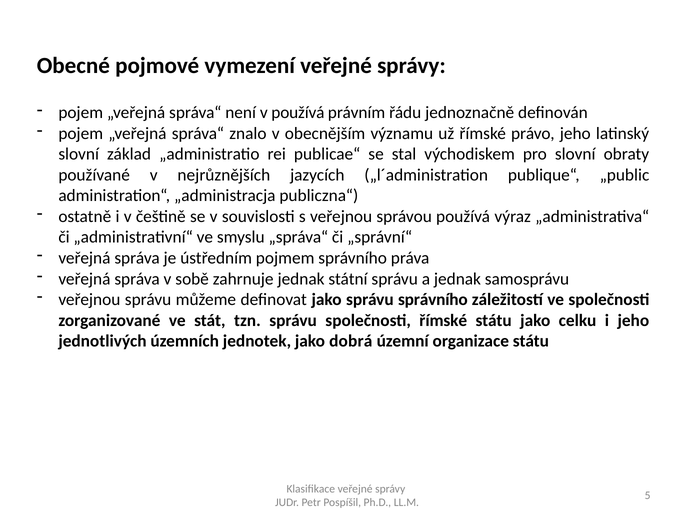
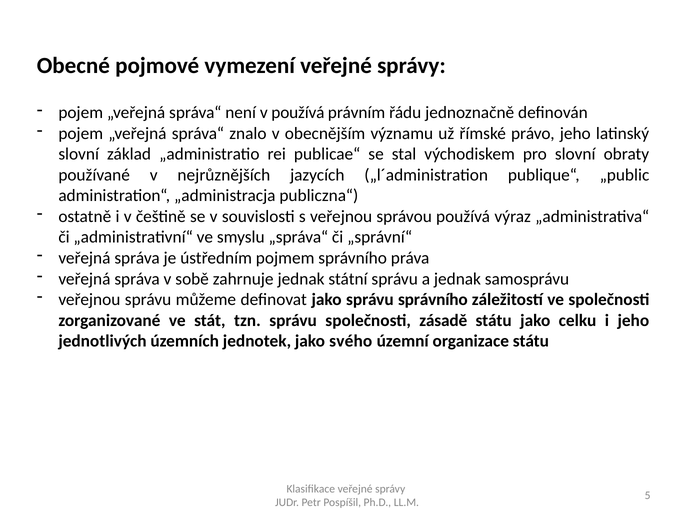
společnosti římské: římské -> zásadě
dobrá: dobrá -> svého
